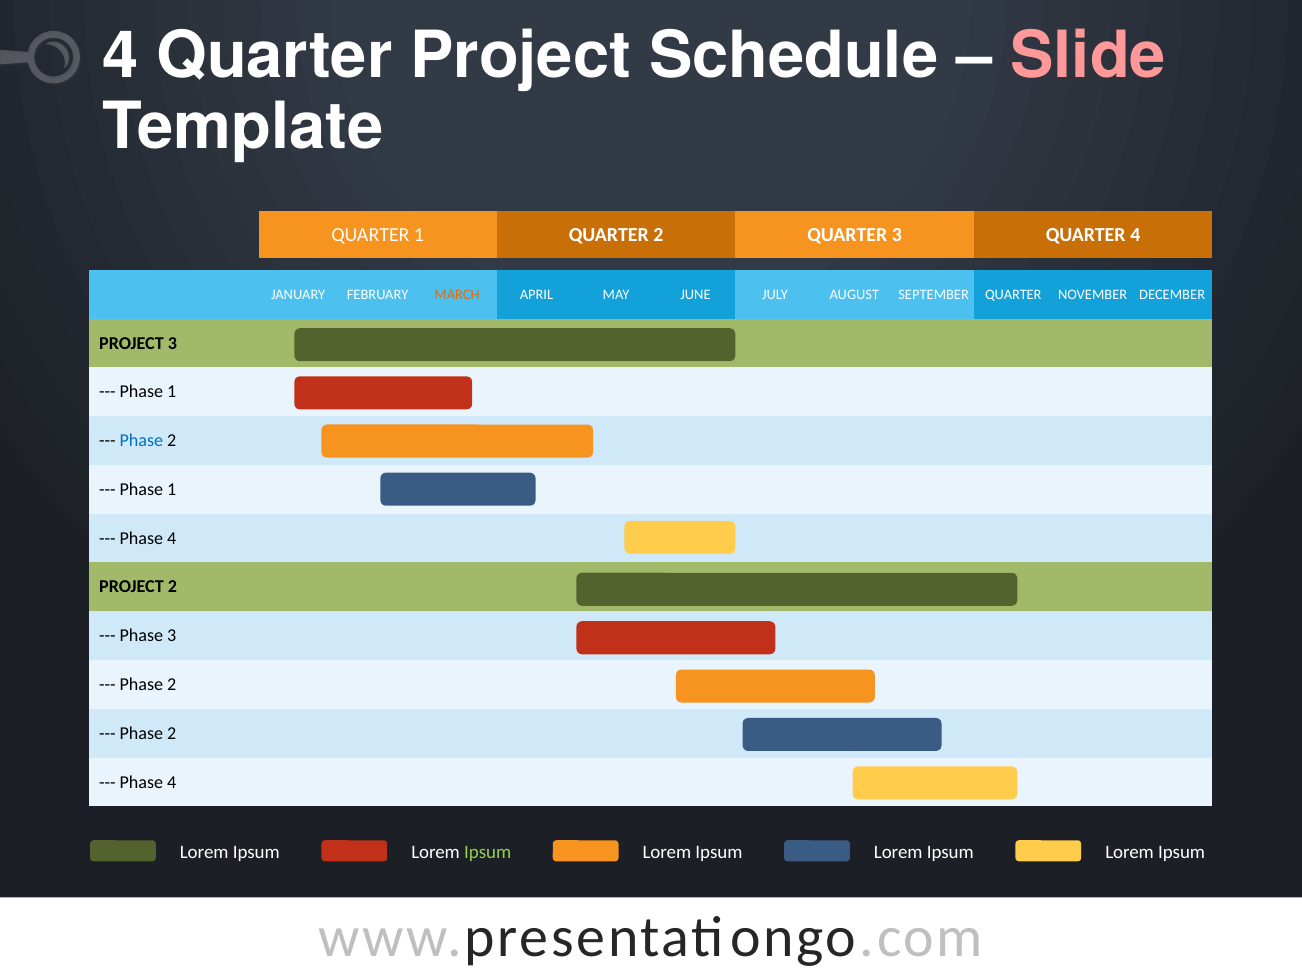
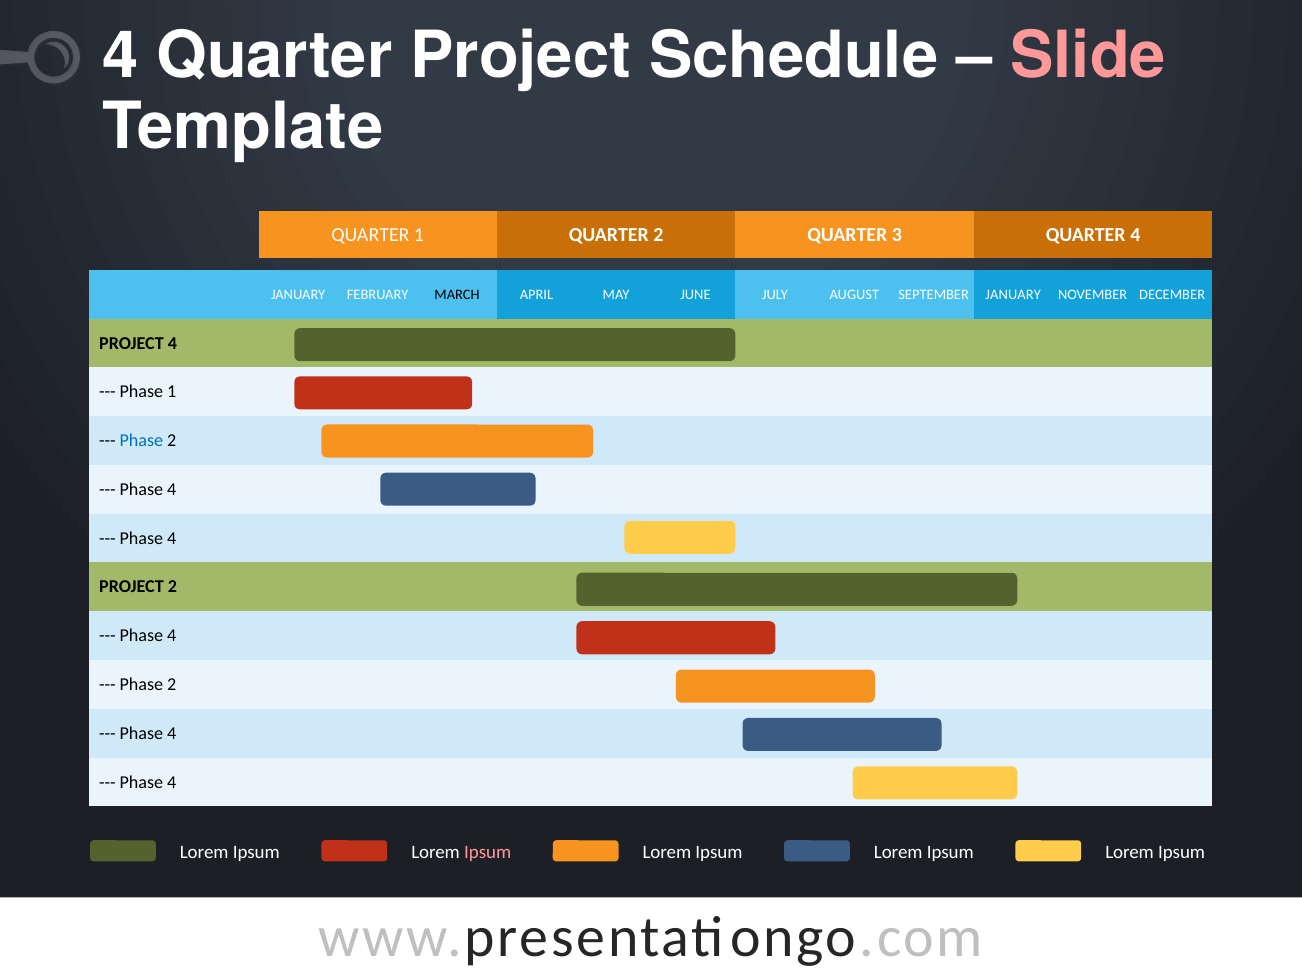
MARCH colour: orange -> black
SEPTEMBER QUARTER: QUARTER -> JANUARY
PROJECT 3: 3 -> 4
1 at (172, 490): 1 -> 4
3 at (172, 636): 3 -> 4
2 at (172, 734): 2 -> 4
Ipsum at (488, 853) colour: light green -> pink
